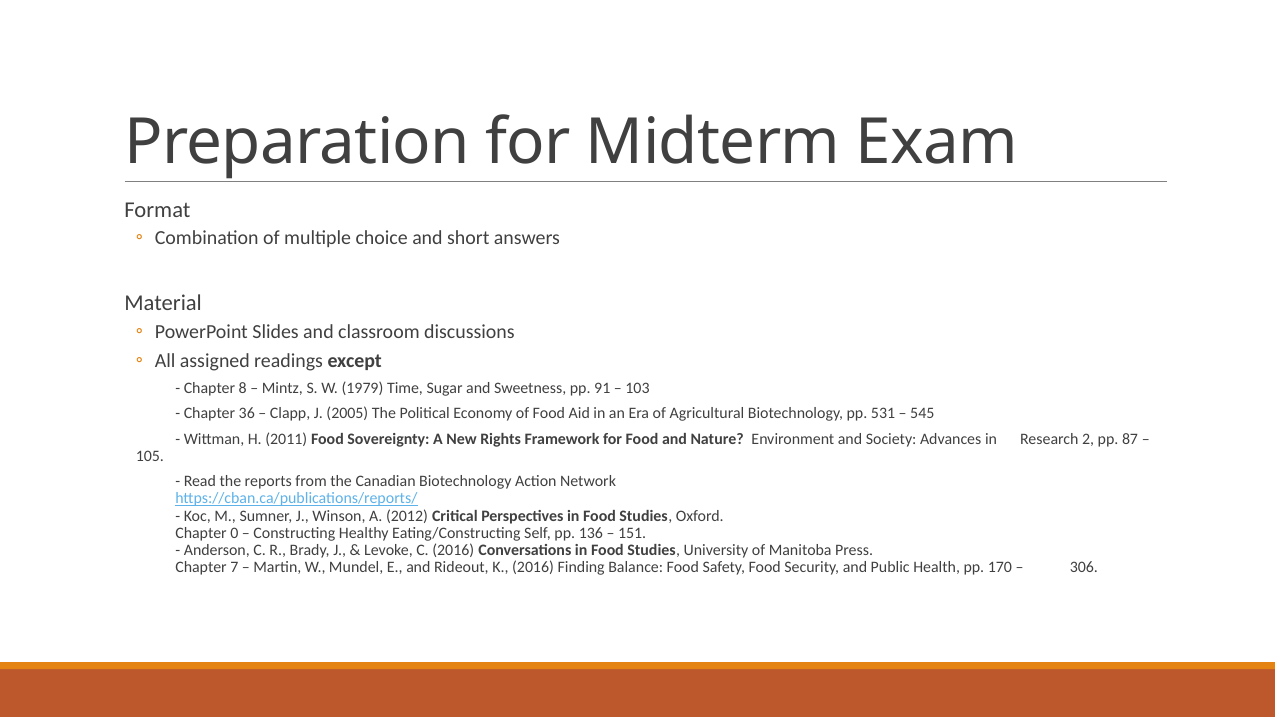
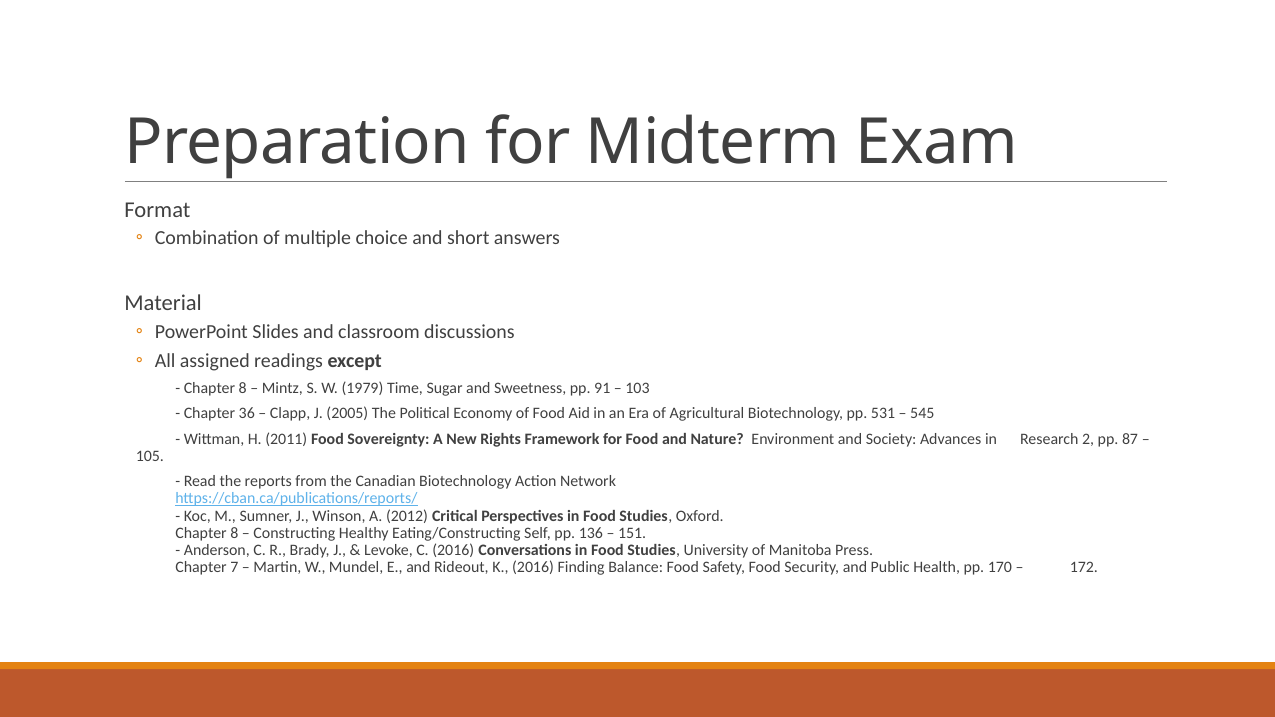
0 at (234, 533): 0 -> 8
306: 306 -> 172
